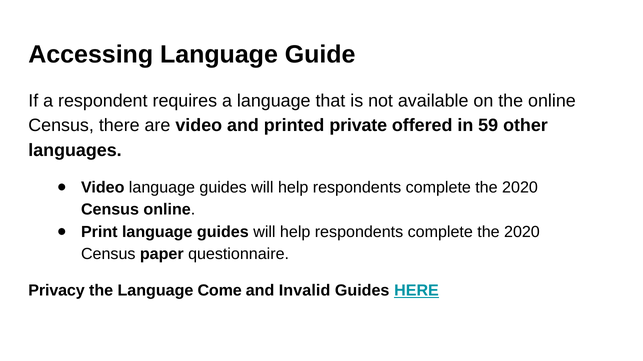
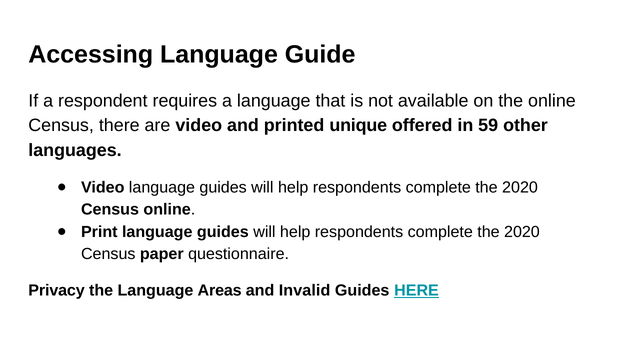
private: private -> unique
Come: Come -> Areas
